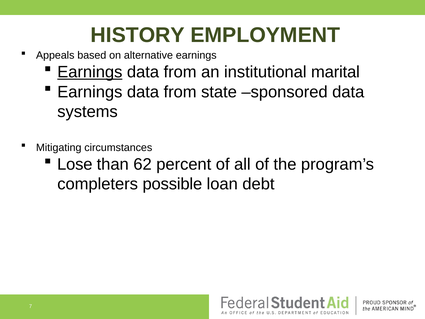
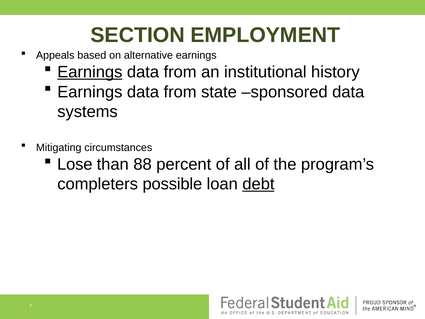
HISTORY: HISTORY -> SECTION
marital: marital -> history
62: 62 -> 88
debt underline: none -> present
